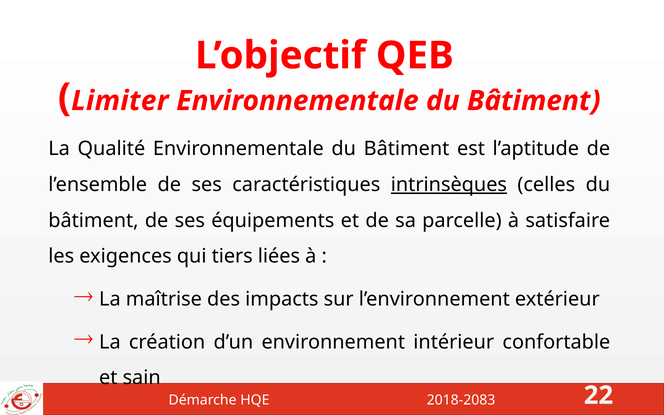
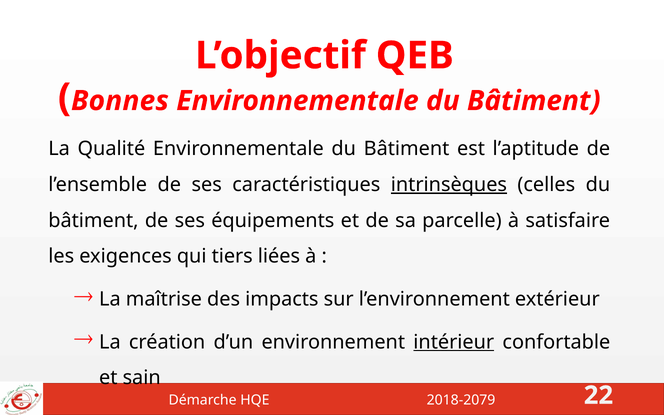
Limiter: Limiter -> Bonnes
intérieur underline: none -> present
2018-2083: 2018-2083 -> 2018-2079
